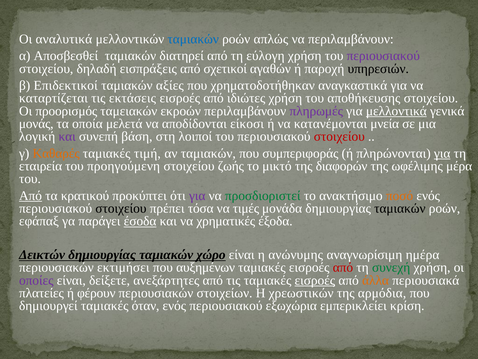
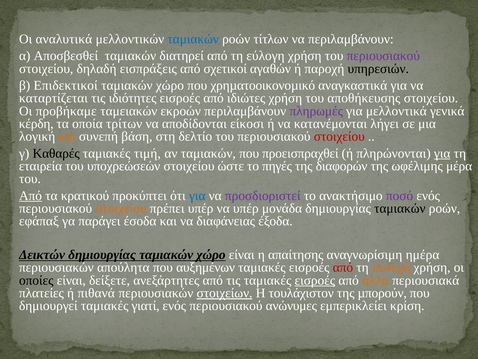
απλώς: απλώς -> τίτλων
αξίες at (170, 85): αξίες -> χώρο
χρηματοδοτήθηκαν: χρηματοδοτήθηκαν -> χρηµατοοικονοµικό
εκτάσεις: εκτάσεις -> ιδιότητες
προορισμός: προορισμός -> προβήκαμε
μελλοντικά underline: present -> none
μονάς: μονάς -> κέρδη
μελετά: μελετά -> τρίτων
μνεία: μνεία -> λήγει
και at (67, 136) colour: purple -> orange
λοιποί: λοιποί -> δελτίο
Καθαρές colour: orange -> black
συμπεριφοράς: συμπεριφοράς -> προεισπραχθεί
προηγούμενη: προηγούμενη -> υποχρεώσεών
ζωής: ζωής -> ώστε
μικτό: μικτό -> πηγές
για at (197, 195) colour: purple -> blue
προσδιοριστεί colour: green -> purple
ποσό colour: orange -> purple
στοιχείου at (121, 208) colour: black -> orange
πρέπει τόσα: τόσα -> υπέρ
να τιμές: τιμές -> υπέρ
έσοδα underline: present -> none
χρηματικές: χρηματικές -> διαφάνειας
ανώνυμης: ανώνυμης -> απαίτησης
εκτιμήσει: εκτιμήσει -> απούλητα
συνεχή colour: green -> orange
οποίες colour: purple -> black
φέρουν: φέρουν -> πιθανά
στοιχείων underline: none -> present
χρεωστικών: χρεωστικών -> τουλάχιστον
αρμόδια: αρμόδια -> µπορούν
όταν: όταν -> γιατί
εξωχώρια: εξωχώρια -> ανώνυμες
